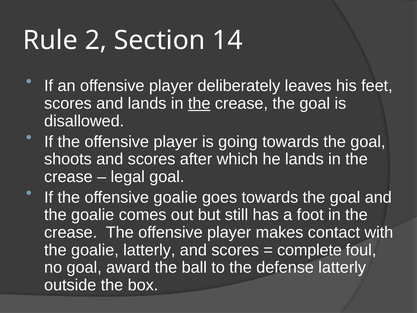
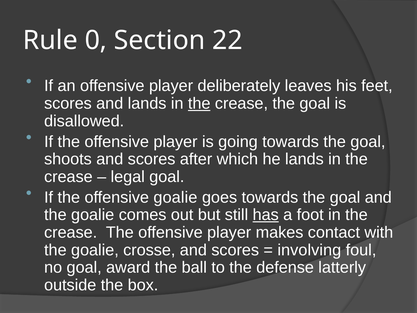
2: 2 -> 0
14: 14 -> 22
has underline: none -> present
goalie latterly: latterly -> crosse
complete: complete -> involving
